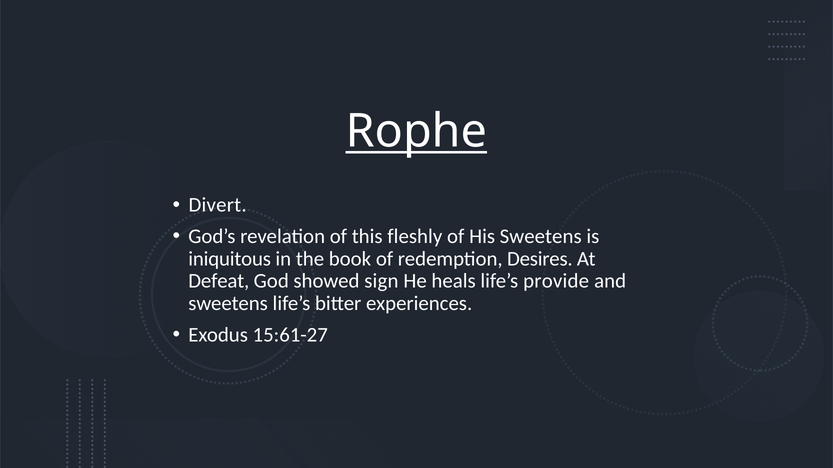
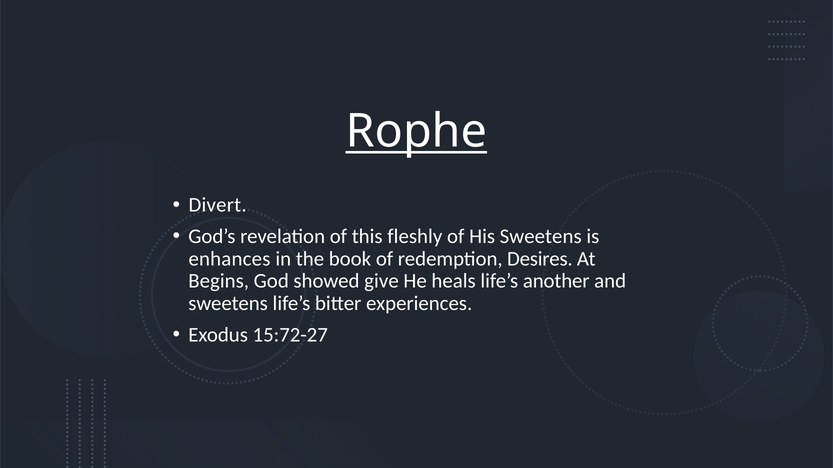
iniquitous: iniquitous -> enhances
Defeat: Defeat -> Begins
sign: sign -> give
provide: provide -> another
15:61-27: 15:61-27 -> 15:72-27
